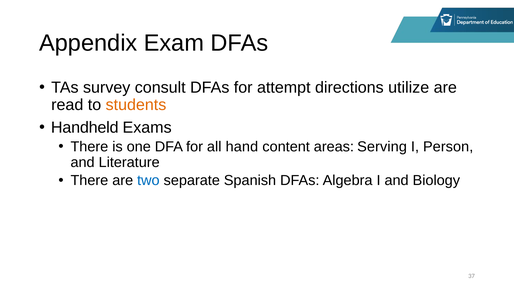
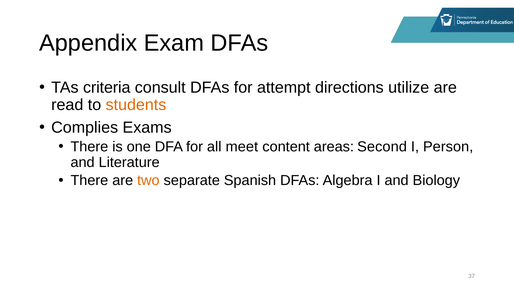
survey: survey -> criteria
Handheld: Handheld -> Complies
hand: hand -> meet
Serving: Serving -> Second
two colour: blue -> orange
